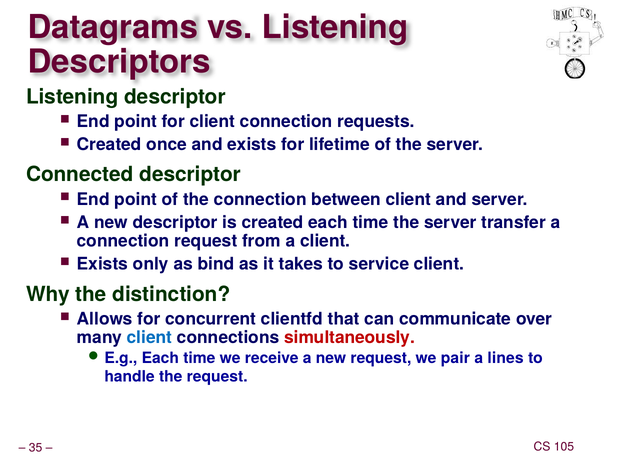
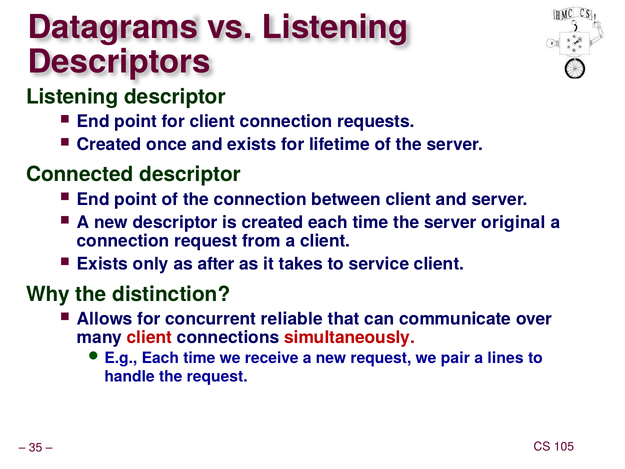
transfer: transfer -> original
bind: bind -> after
clientfd: clientfd -> reliable
client at (149, 338) colour: blue -> red
